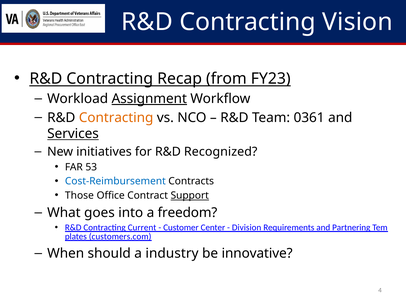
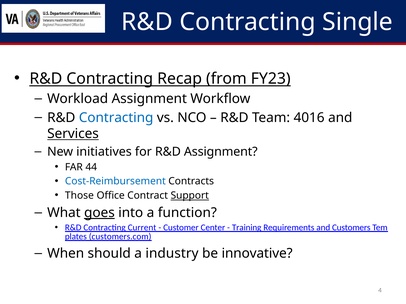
Vision: Vision -> Single
Assignment at (149, 99) underline: present -> none
Contracting at (116, 118) colour: orange -> blue
0361: 0361 -> 4016
R&D Recognized: Recognized -> Assignment
53: 53 -> 44
goes underline: none -> present
freedom: freedom -> function
Division: Division -> Training
Partnering: Partnering -> Customers
